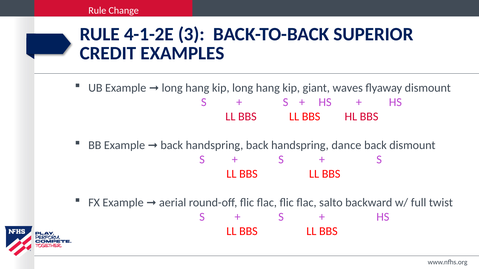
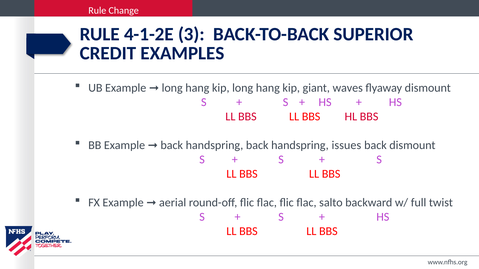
dance: dance -> issues
